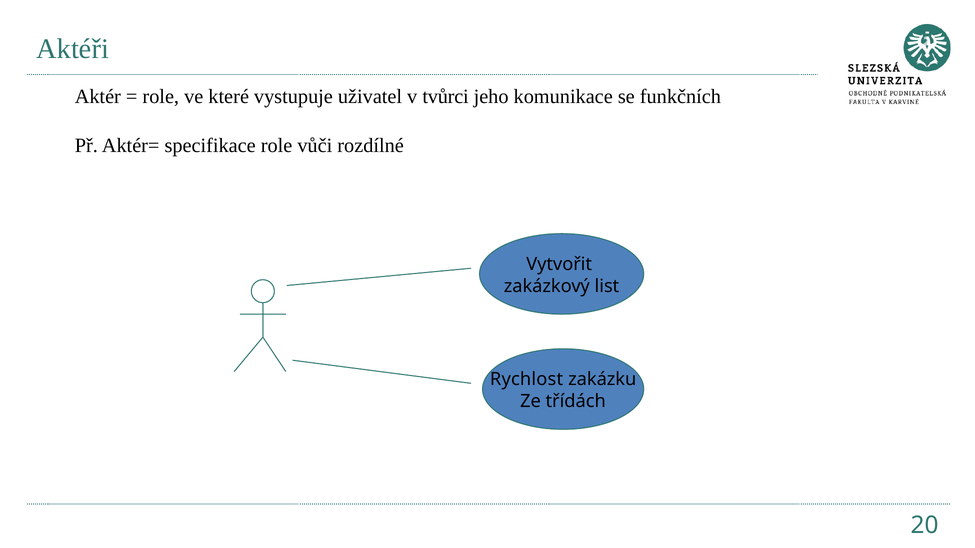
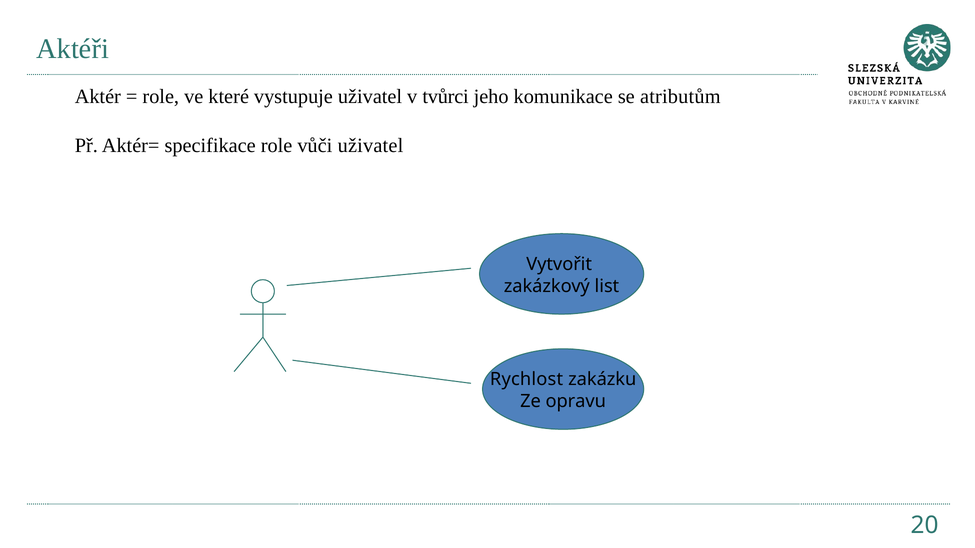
funkčních: funkčních -> atributům
vůči rozdílné: rozdílné -> uživatel
třídách: třídách -> opravu
